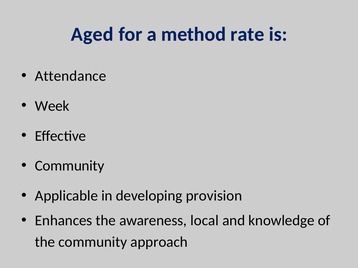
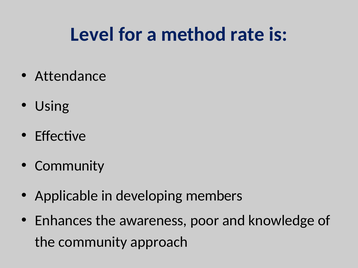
Aged: Aged -> Level
Week: Week -> Using
provision: provision -> members
local: local -> poor
